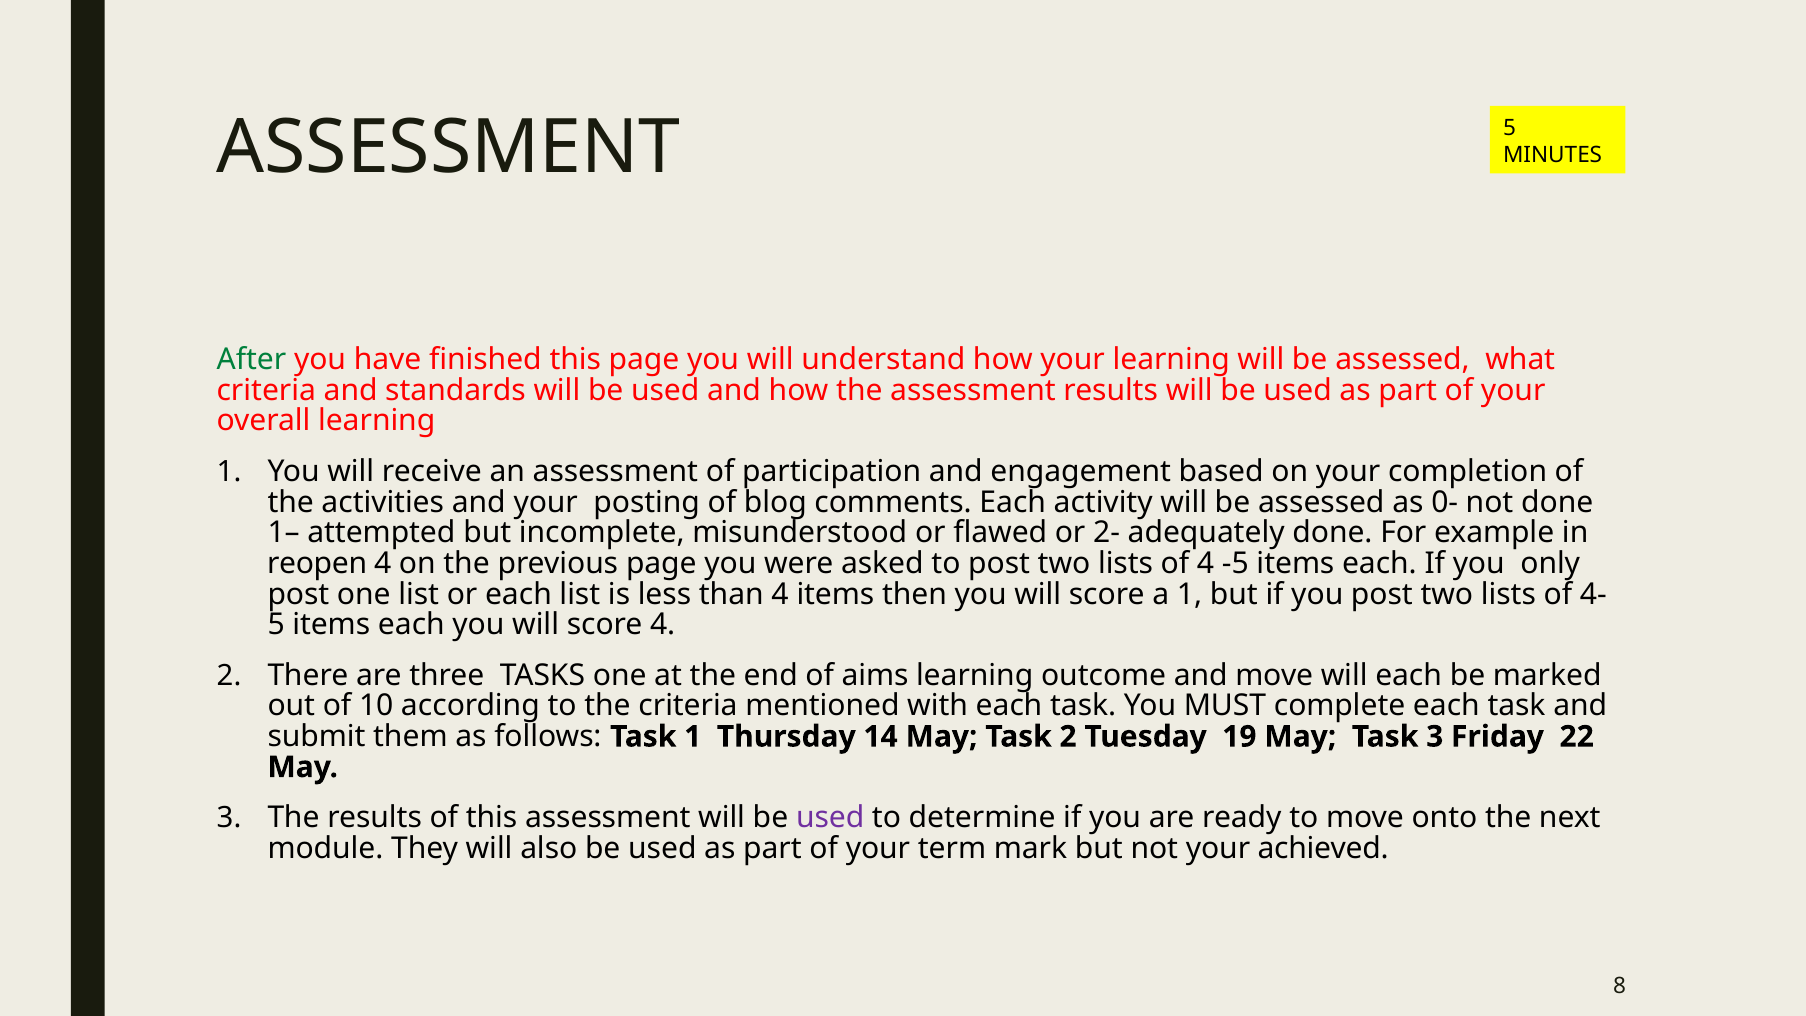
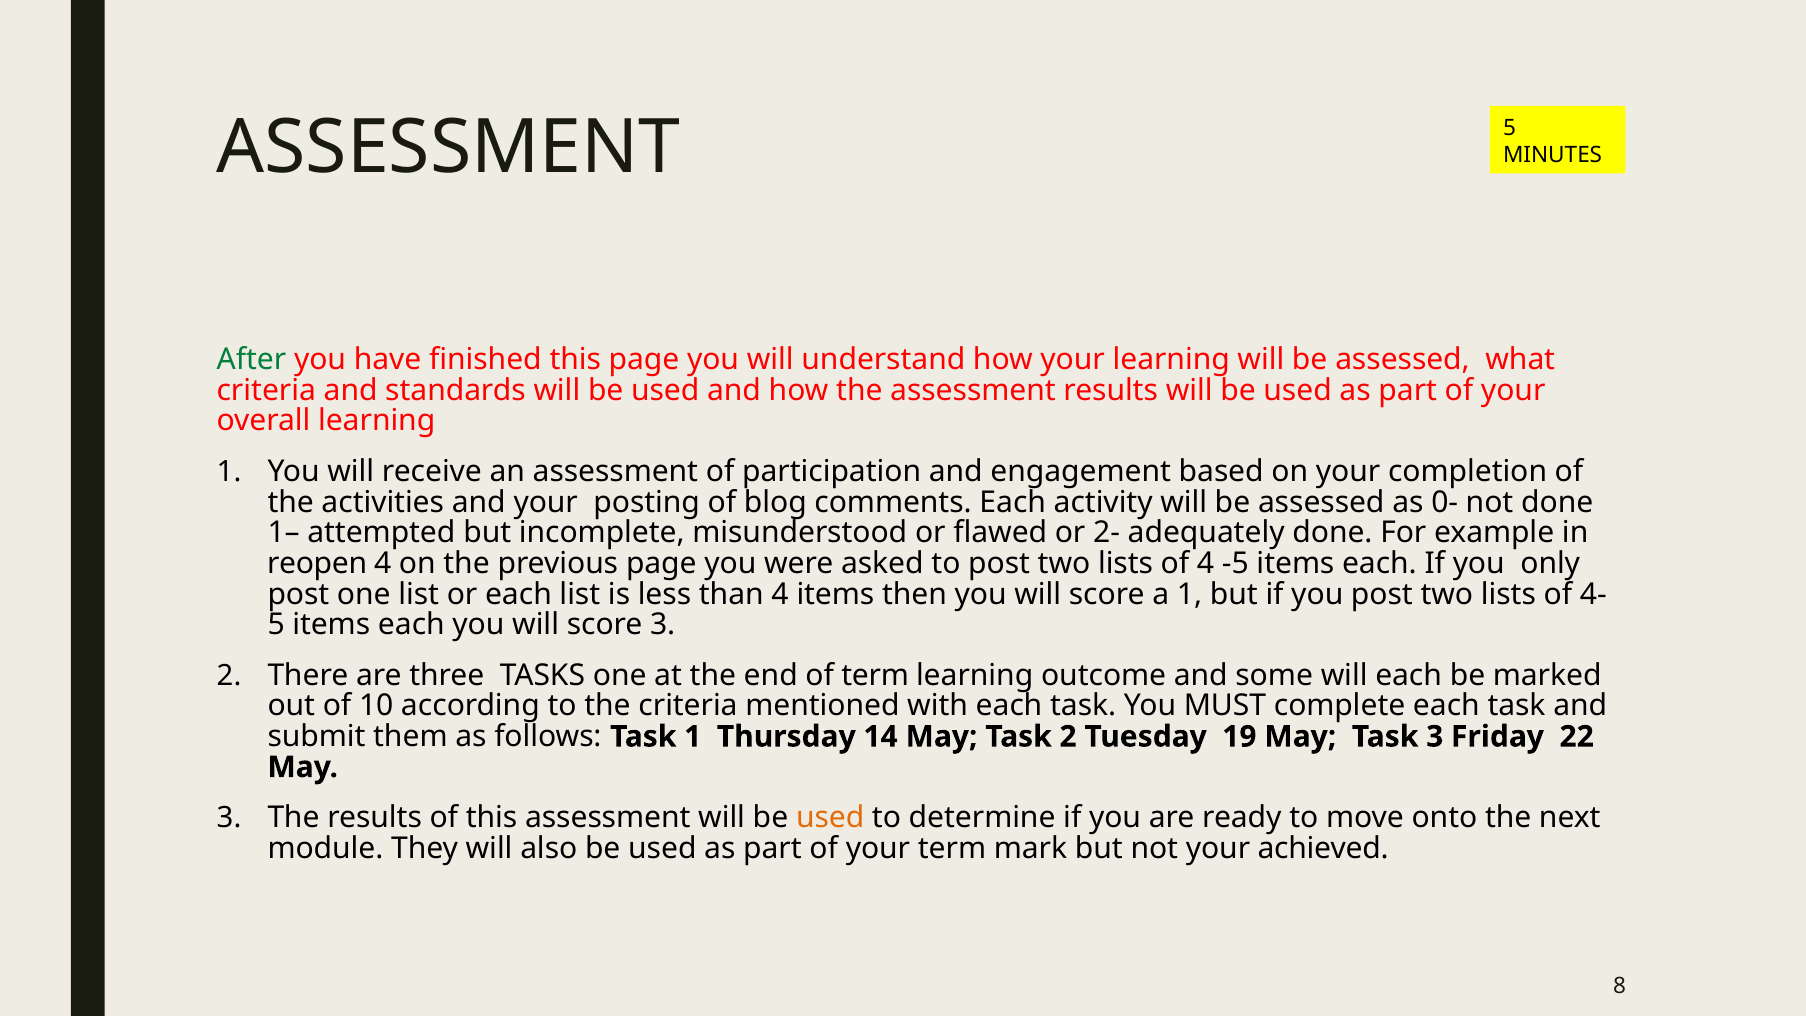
score 4: 4 -> 3
of aims: aims -> term
and move: move -> some
used at (830, 818) colour: purple -> orange
